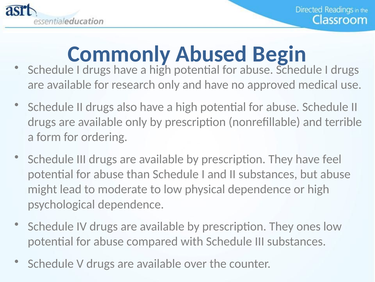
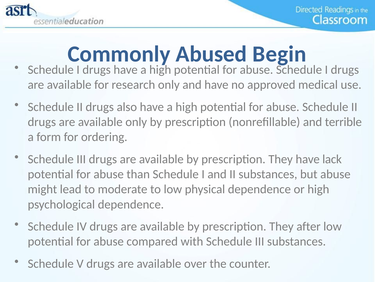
feel: feel -> lack
ones: ones -> after
